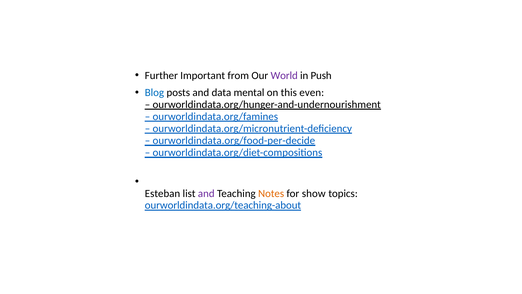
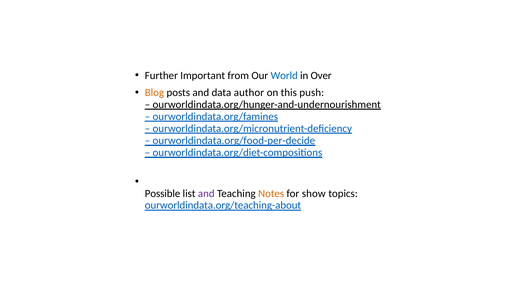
World colour: purple -> blue
Push: Push -> Over
Blog colour: blue -> orange
mental: mental -> author
even: even -> push
Esteban: Esteban -> Possible
